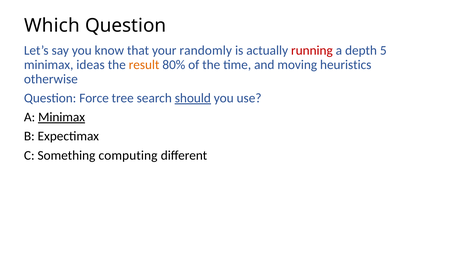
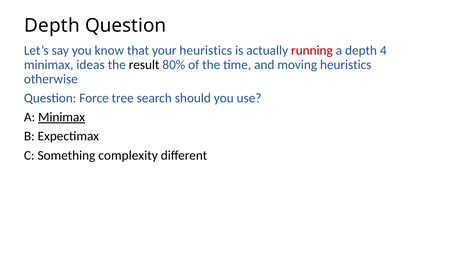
Which at (52, 26): Which -> Depth
your randomly: randomly -> heuristics
5: 5 -> 4
result colour: orange -> black
should underline: present -> none
computing: computing -> complexity
